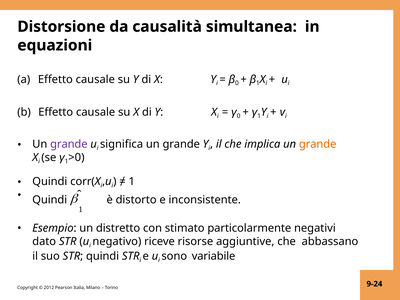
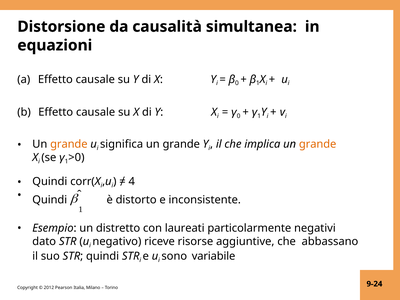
grande at (69, 144) colour: purple -> orange
1 at (132, 182): 1 -> 4
stimato: stimato -> laureati
